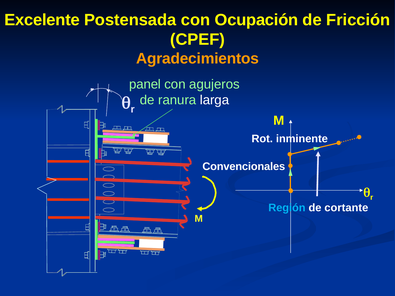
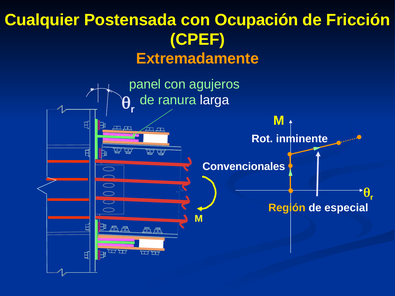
Excelente: Excelente -> Cualquier
Agradecimientos: Agradecimientos -> Extremadamente
Región colour: light blue -> yellow
cortante: cortante -> especial
